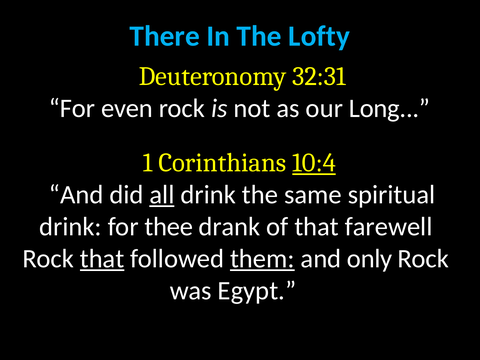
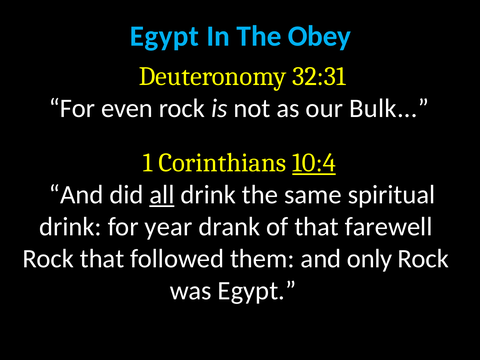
There at (165, 36): There -> Egypt
Lofty: Lofty -> Obey
Long: Long -> Bulk
thee: thee -> year
that at (102, 259) underline: present -> none
them underline: present -> none
